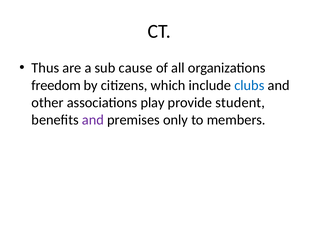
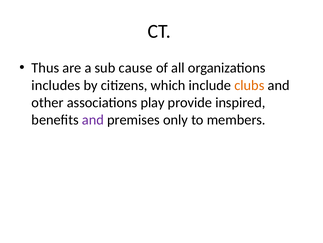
freedom: freedom -> includes
clubs colour: blue -> orange
student: student -> inspired
